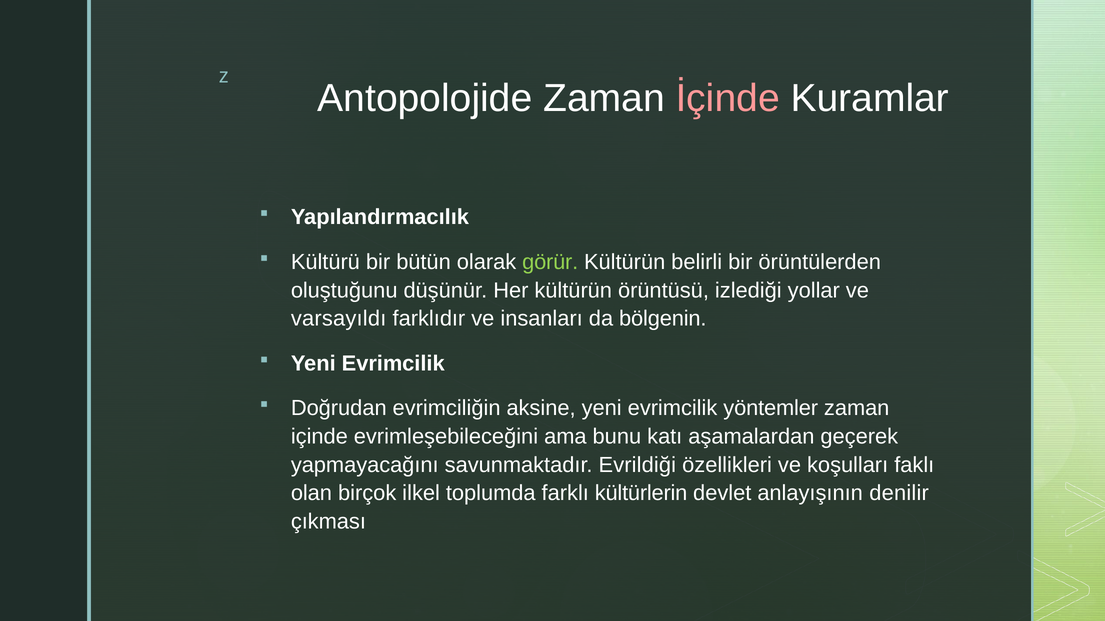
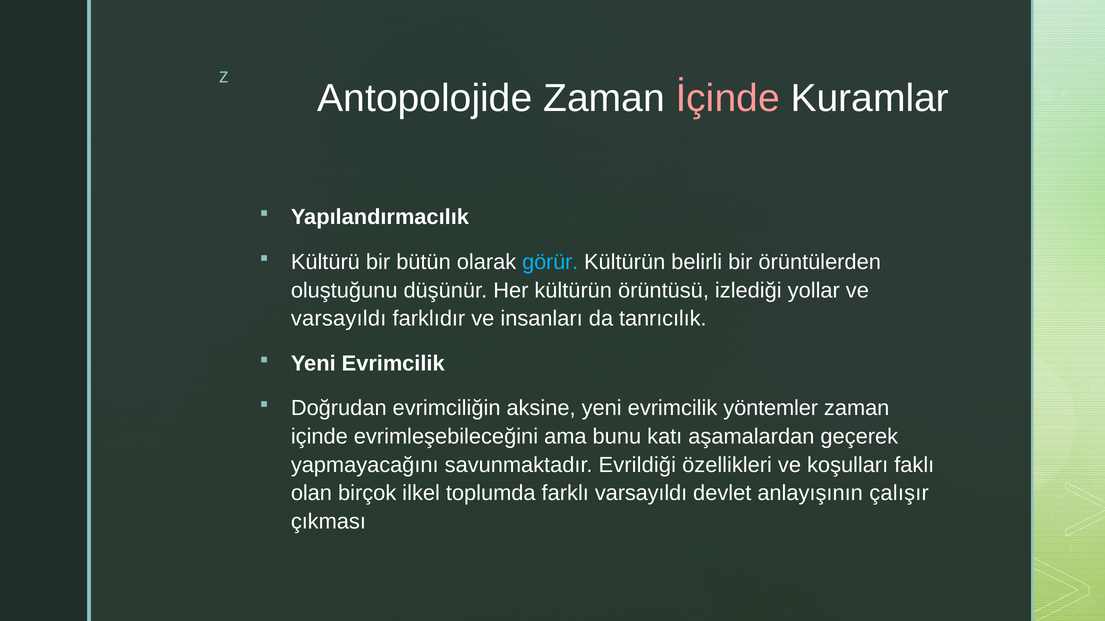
görür colour: light green -> light blue
bölgenin: bölgenin -> tanrıcılık
farklı kültürlerin: kültürlerin -> varsayıldı
denilir: denilir -> çalışır
